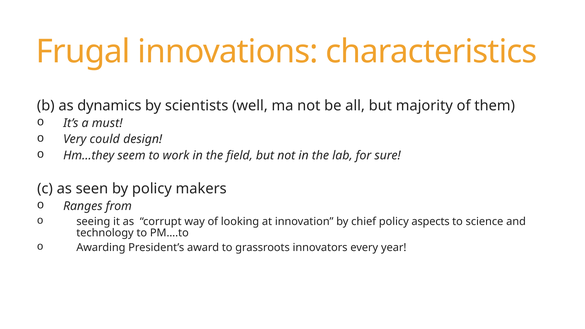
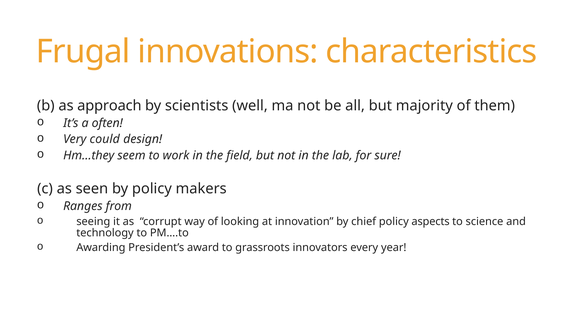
dynamics: dynamics -> approach
must: must -> often
